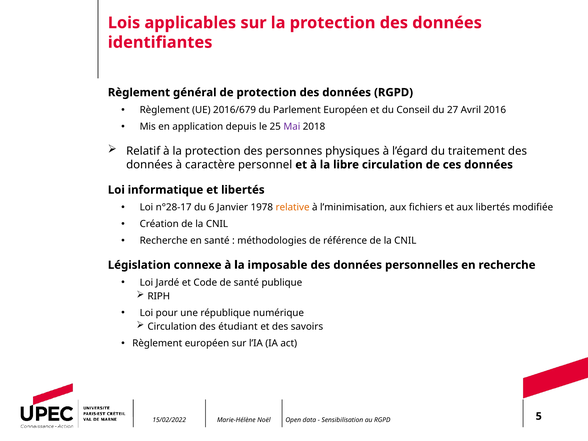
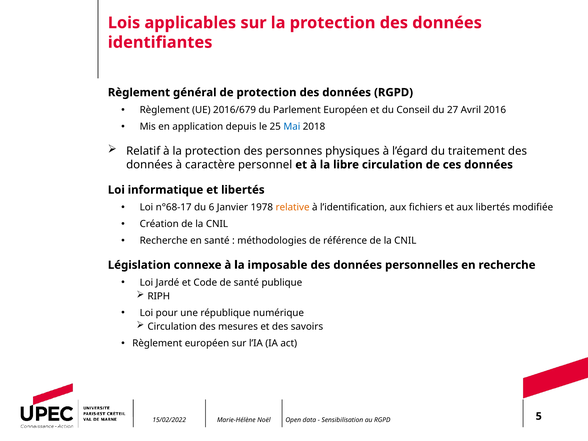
Mai colour: purple -> blue
n°28-17: n°28-17 -> n°68-17
l’minimisation: l’minimisation -> l’identification
étudiant: étudiant -> mesures
